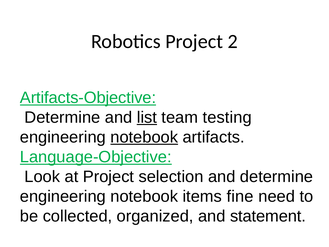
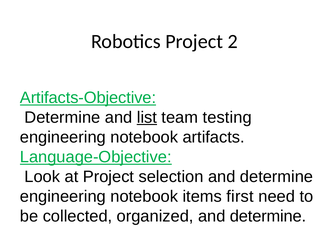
notebook at (144, 137) underline: present -> none
fine: fine -> first
organized and statement: statement -> determine
